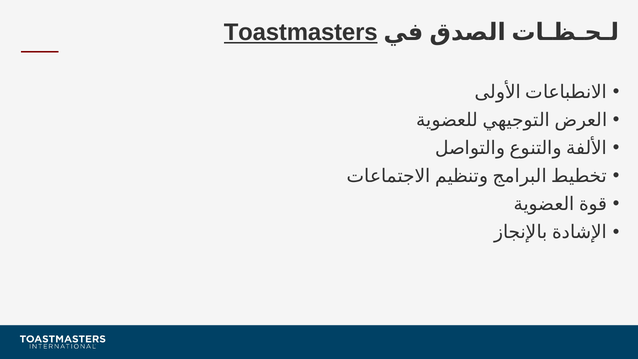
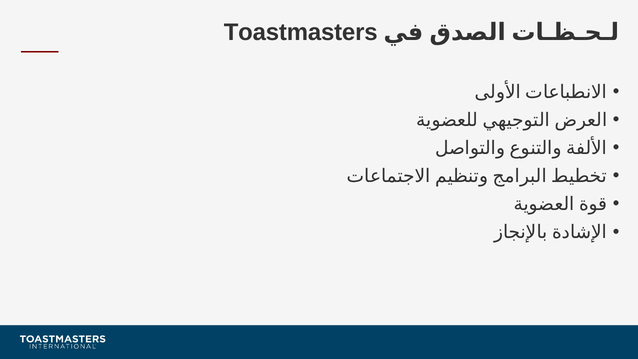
Toastmasters underline: present -> none
